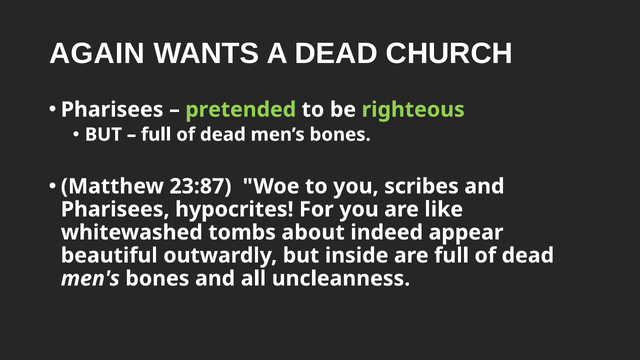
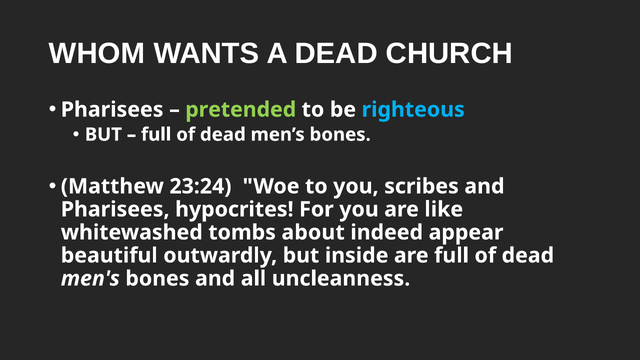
AGAIN: AGAIN -> WHOM
righteous colour: light green -> light blue
23:87: 23:87 -> 23:24
